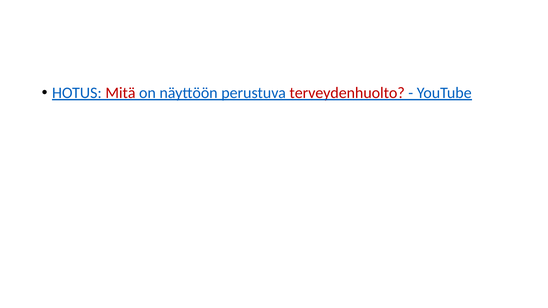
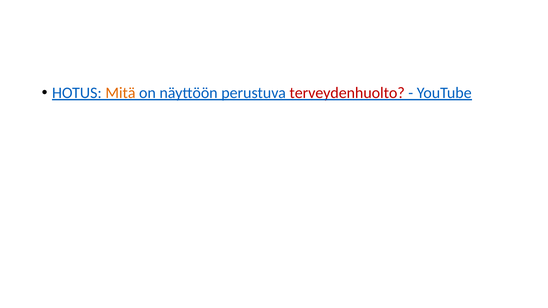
Mitä colour: red -> orange
